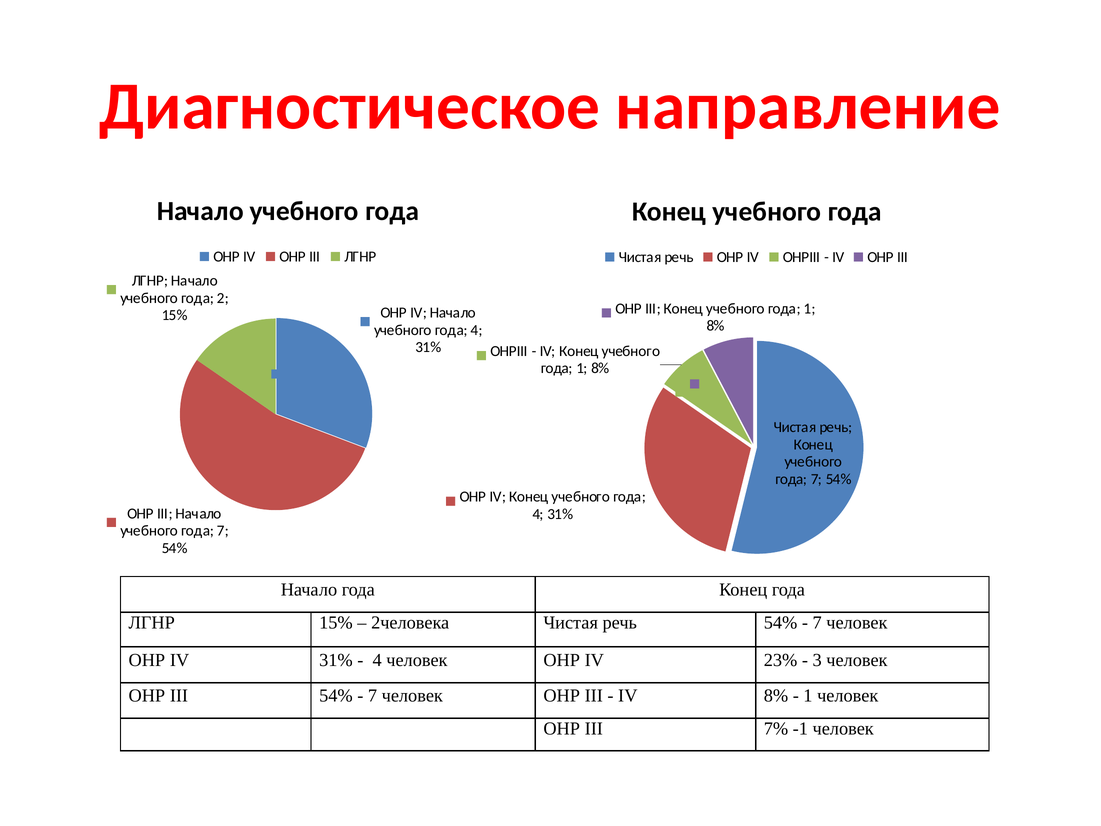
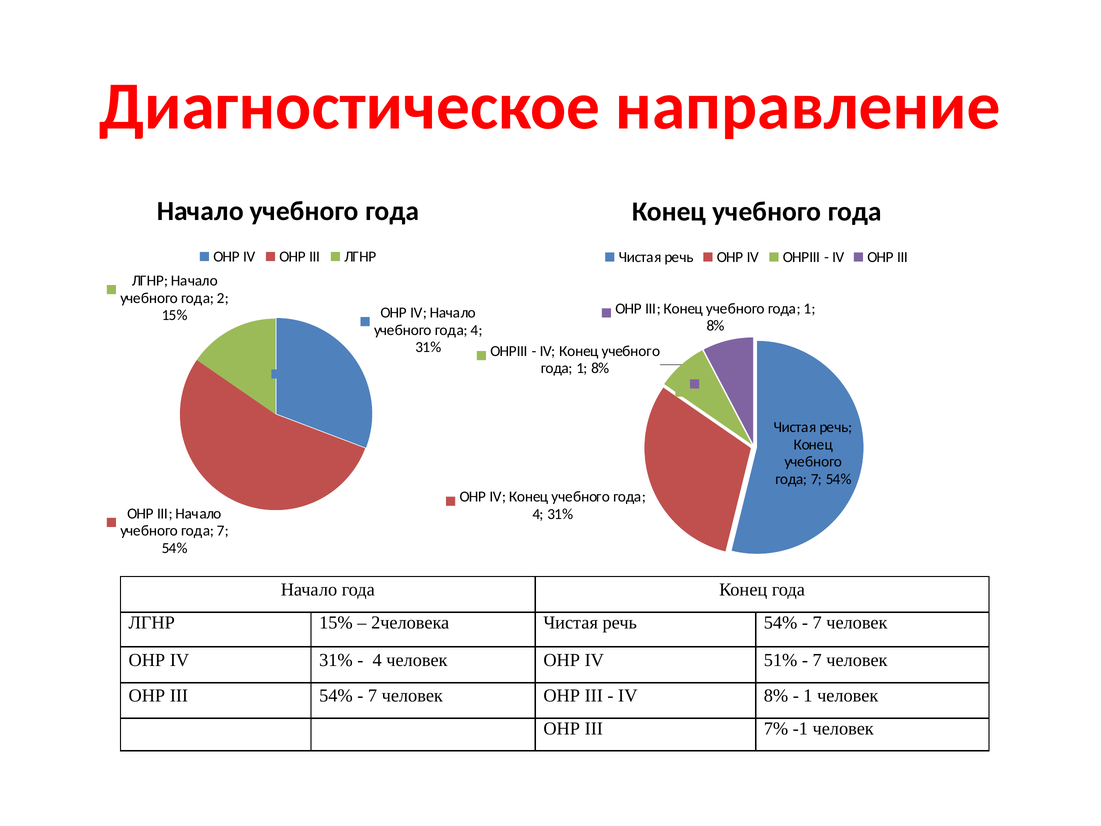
23%: 23% -> 51%
3 at (817, 660): 3 -> 7
